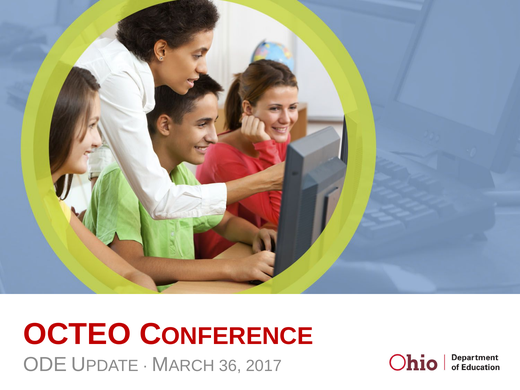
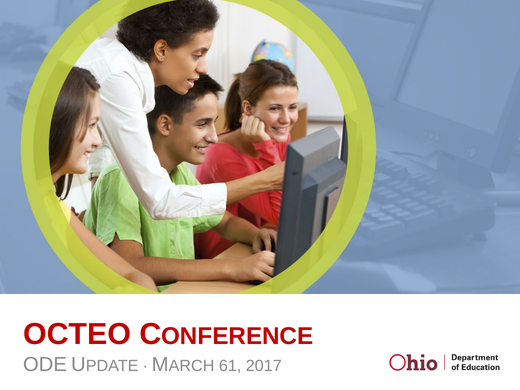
36: 36 -> 61
